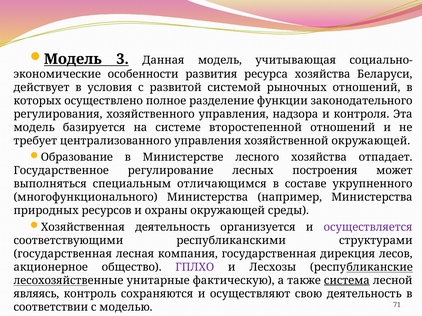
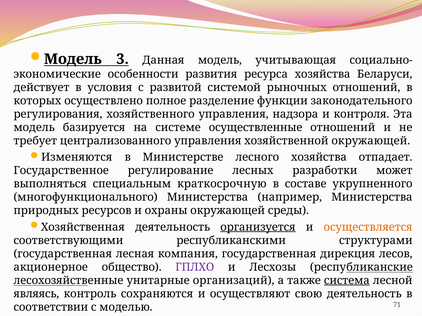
второстепенной: второстепенной -> осуществленные
Образование: Образование -> Изменяются
построения: построения -> разработки
отличающимся: отличающимся -> краткосрочную
организуется underline: none -> present
осуществляется colour: purple -> orange
фактическую: фактическую -> организаций
